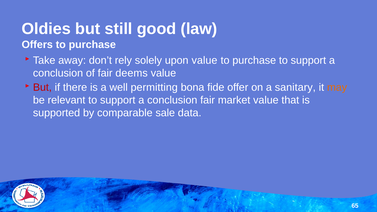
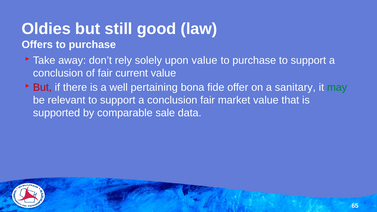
deems: deems -> current
permitting: permitting -> pertaining
may colour: orange -> green
